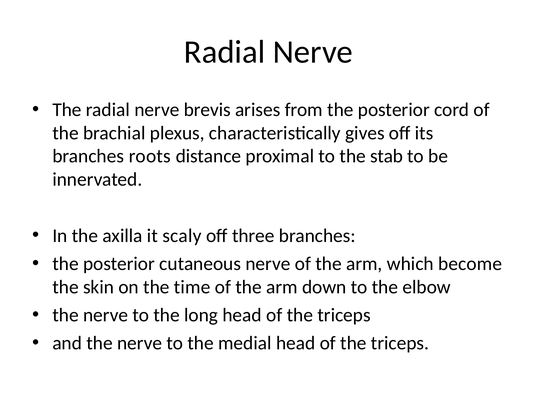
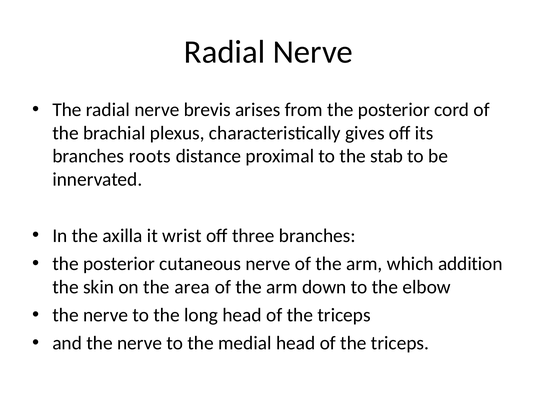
scaly: scaly -> wrist
become: become -> addition
time: time -> area
